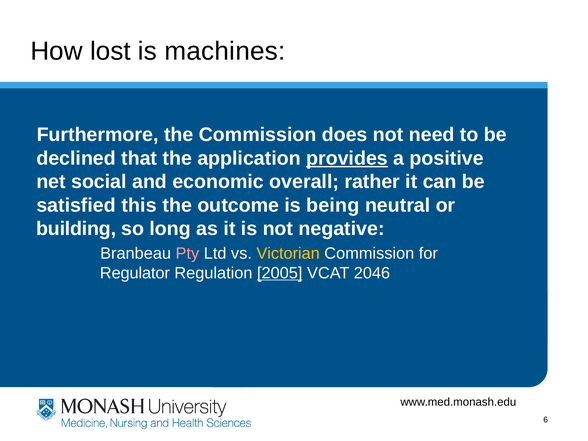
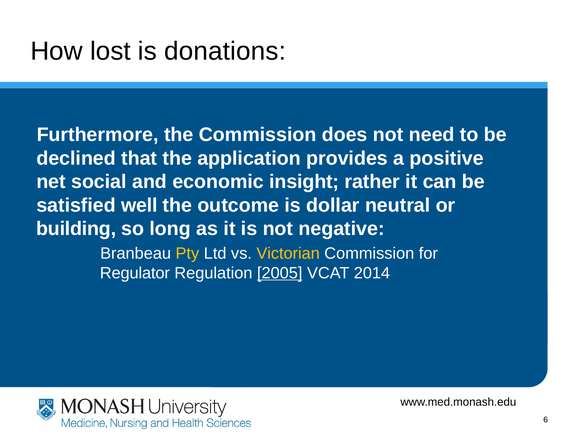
machines: machines -> donations
provides underline: present -> none
overall: overall -> insight
this: this -> well
being: being -> dollar
Pty colour: pink -> yellow
2046: 2046 -> 2014
